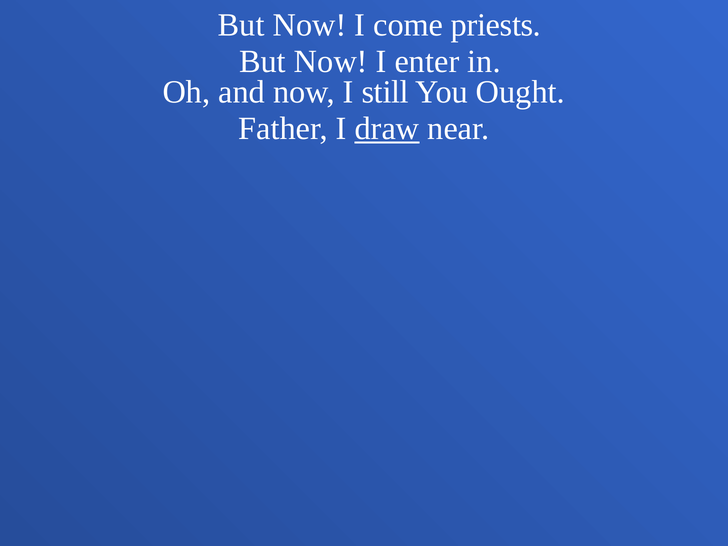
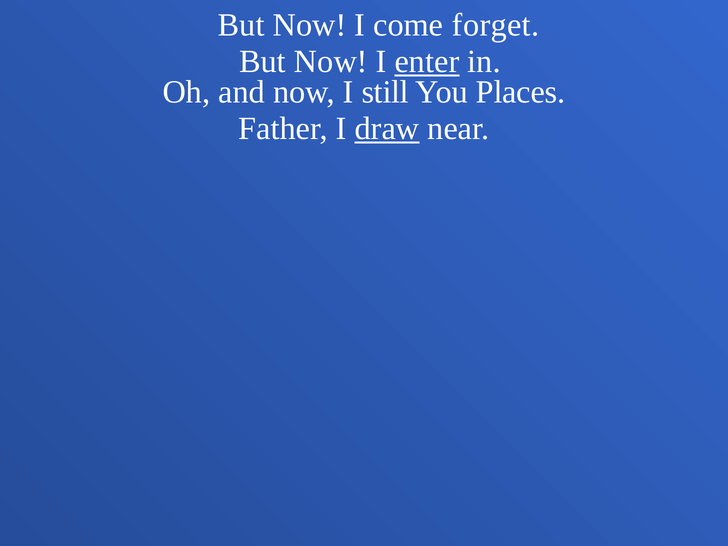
priests: priests -> forget
enter underline: none -> present
Ought: Ought -> Places
